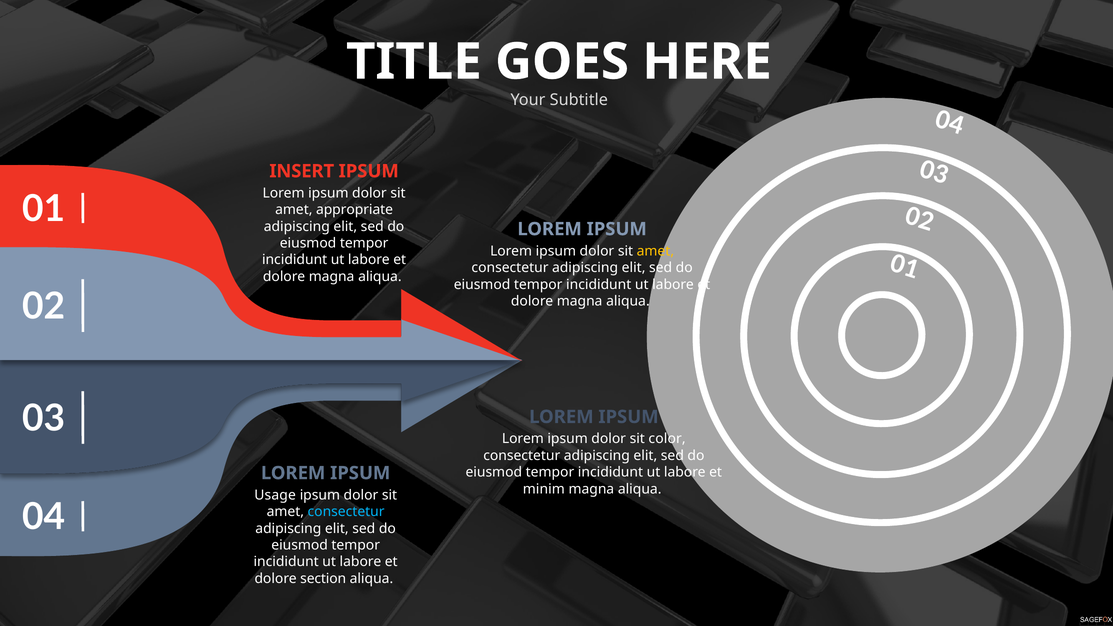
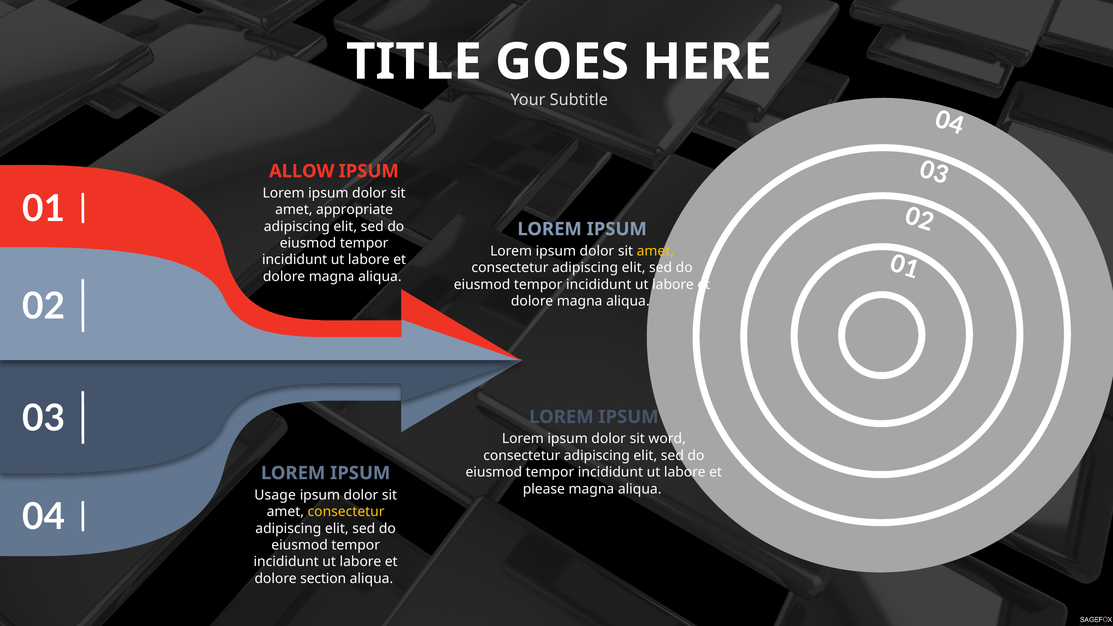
INSERT: INSERT -> ALLOW
color: color -> word
minim: minim -> please
consectetur at (346, 512) colour: light blue -> yellow
